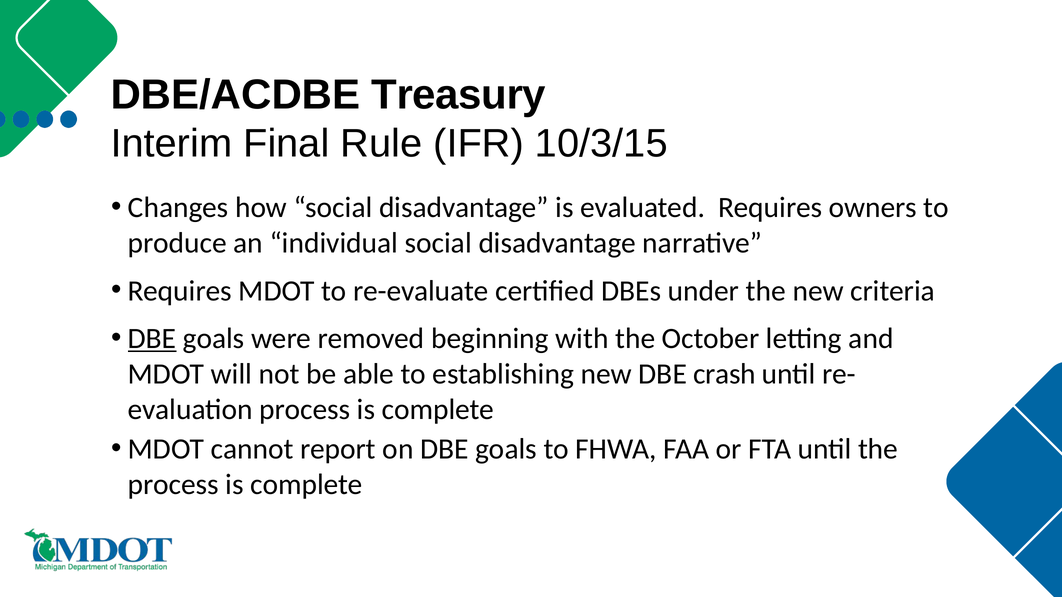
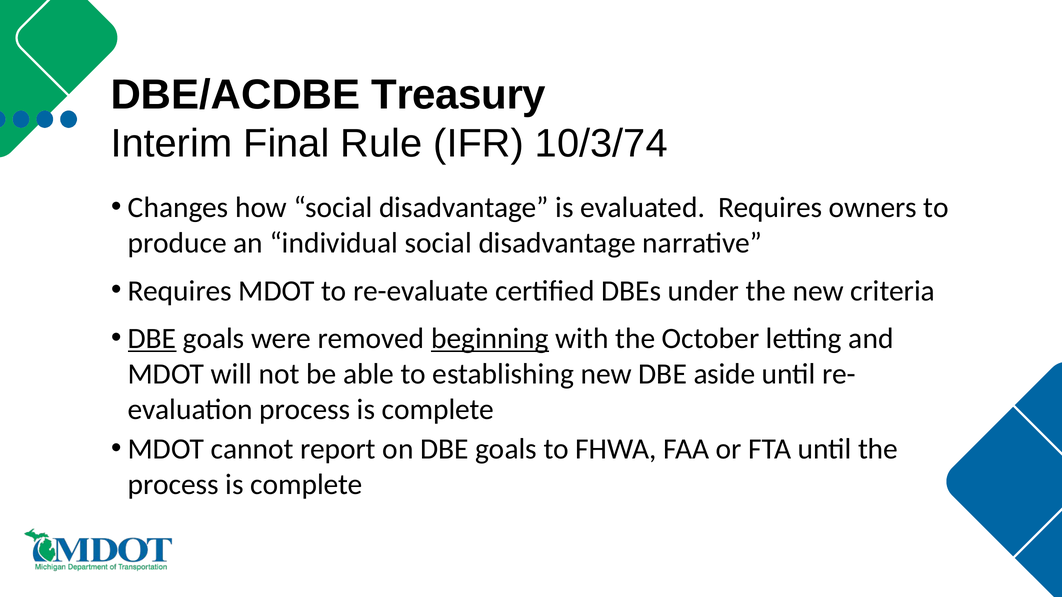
10/3/15: 10/3/15 -> 10/3/74
beginning underline: none -> present
crash: crash -> aside
